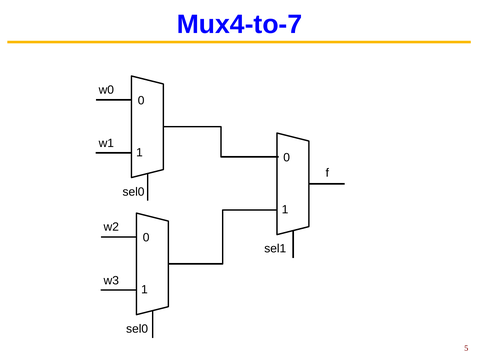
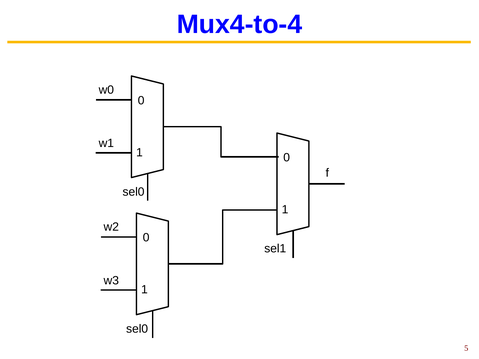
Mux4-to-7: Mux4-to-7 -> Mux4-to-4
